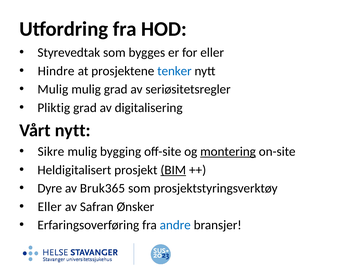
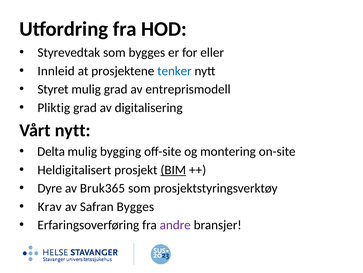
Hindre: Hindre -> Innleid
Mulig at (53, 89): Mulig -> Styret
seriøsitetsregler: seriøsitetsregler -> entreprismodell
Sikre: Sikre -> Delta
montering underline: present -> none
Eller at (50, 206): Eller -> Krav
Safran Ønsker: Ønsker -> Bygges
andre colour: blue -> purple
